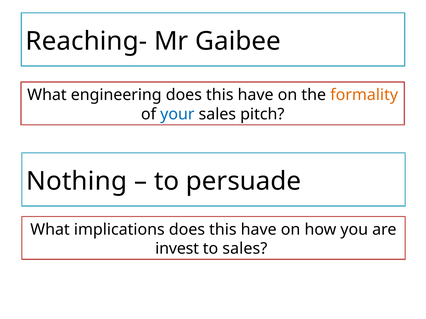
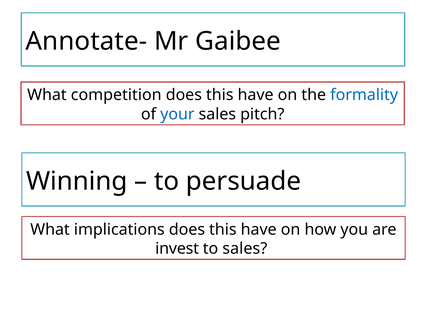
Reaching-: Reaching- -> Annotate-
engineering: engineering -> competition
formality colour: orange -> blue
Nothing: Nothing -> Winning
